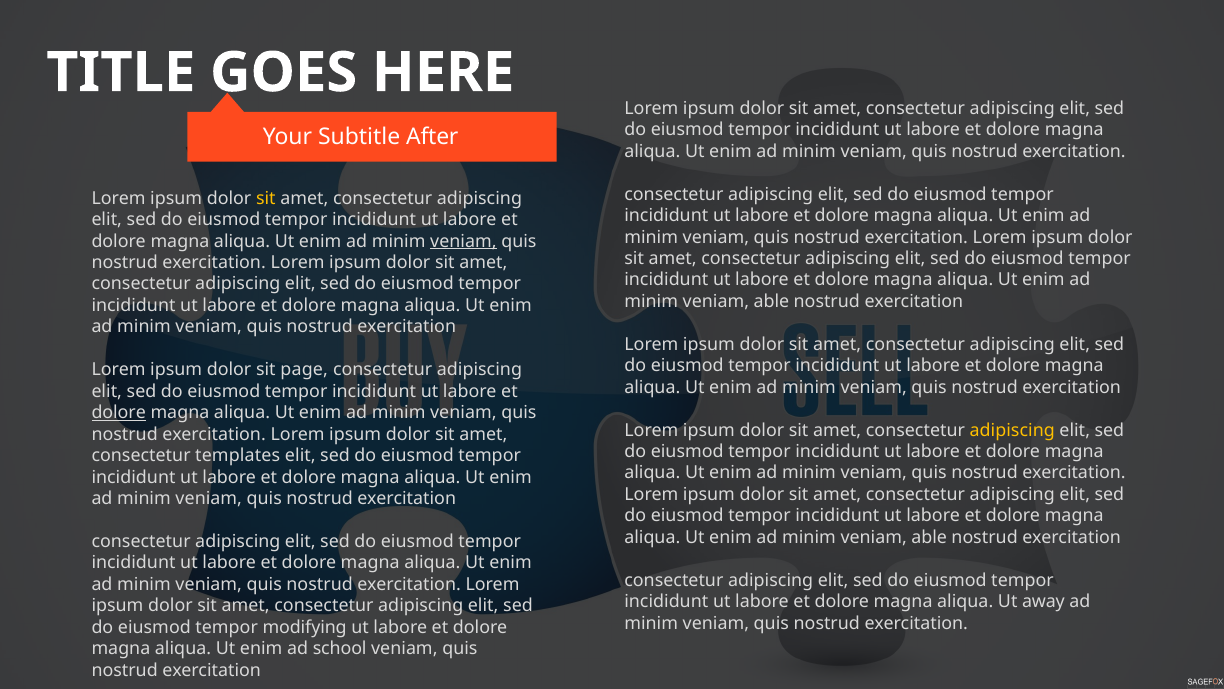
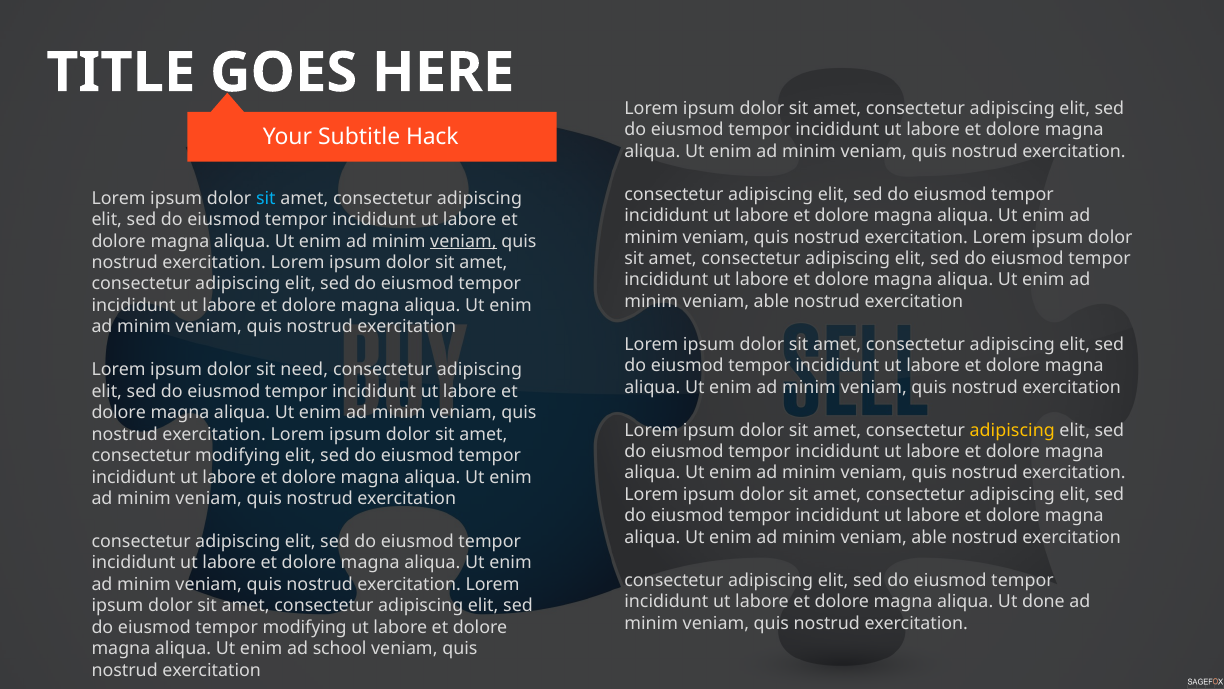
After: After -> Hack
sit at (266, 198) colour: yellow -> light blue
page: page -> need
dolore at (119, 412) underline: present -> none
consectetur templates: templates -> modifying
away: away -> done
